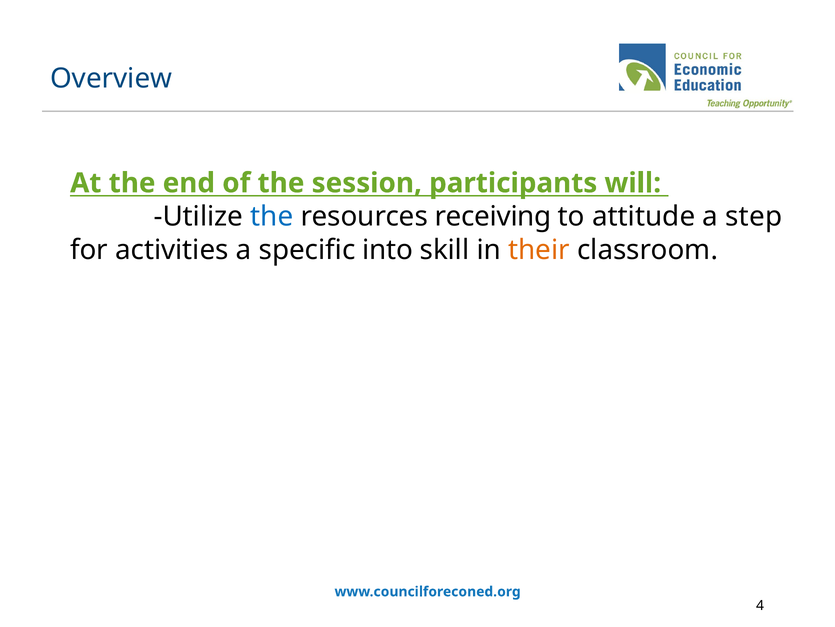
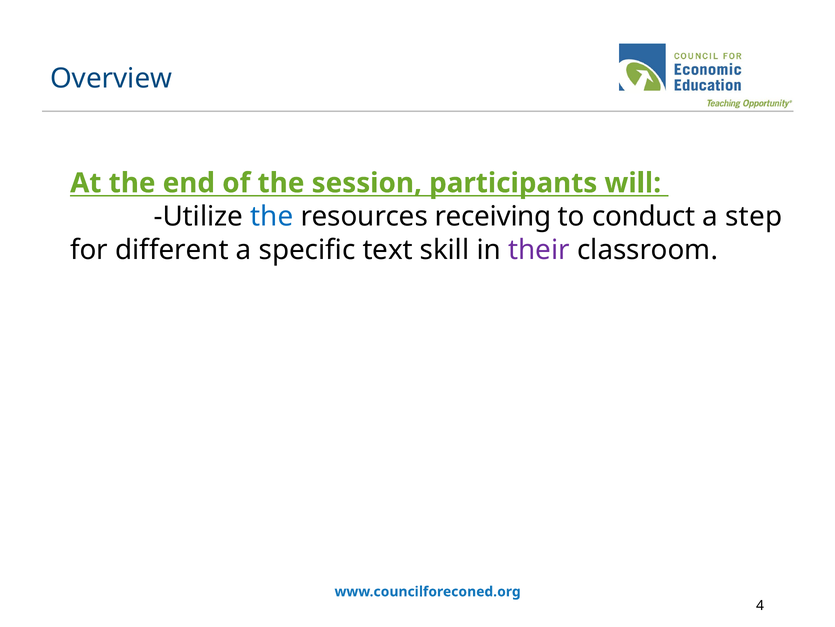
attitude: attitude -> conduct
activities: activities -> different
into: into -> text
their colour: orange -> purple
